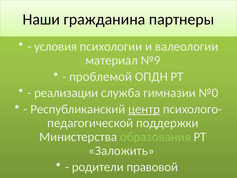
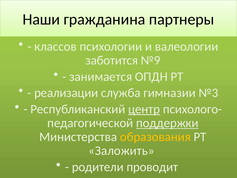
условия: условия -> классов
материал: материал -> заботится
проблемой: проблемой -> занимается
№0: №0 -> №3
поддержки underline: none -> present
образования colour: light green -> yellow
правовой: правовой -> проводит
